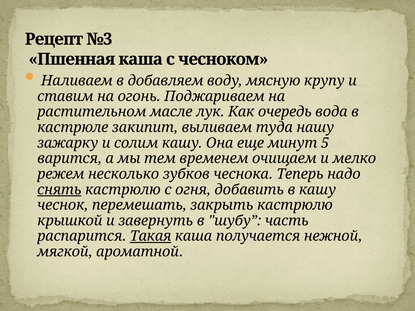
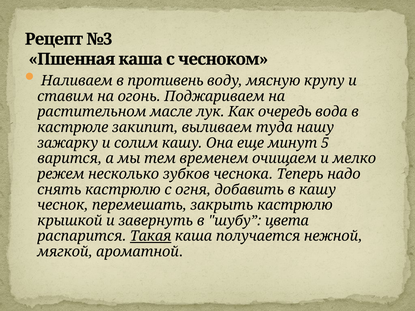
добавляем: добавляем -> противень
снять underline: present -> none
часть: часть -> цвета
